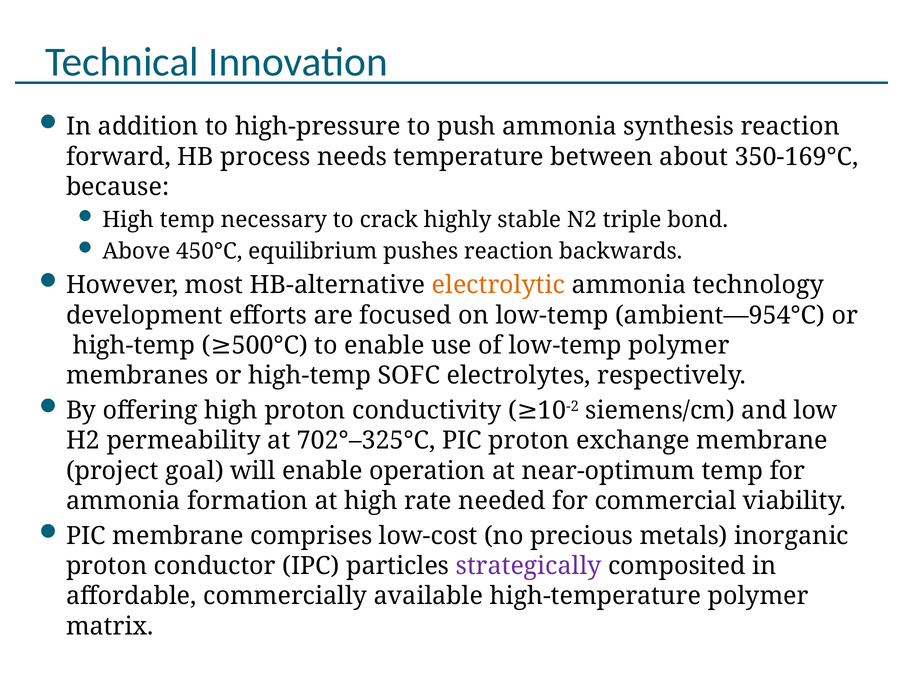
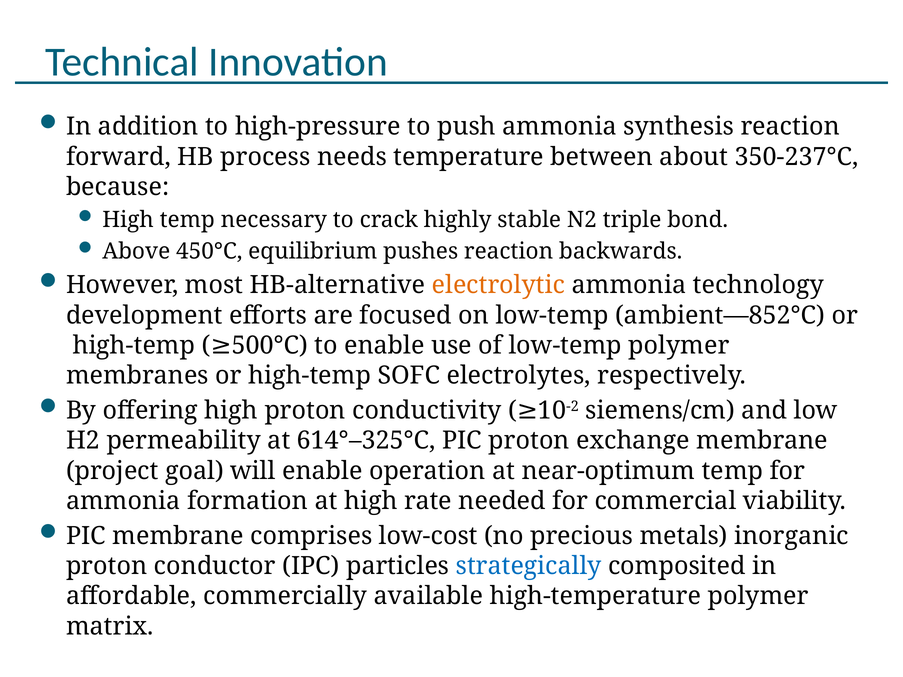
350-169°C: 350-169°C -> 350-237°C
ambient—954°C: ambient—954°C -> ambient—852°C
702°–325°C: 702°–325°C -> 614°–325°C
strategically colour: purple -> blue
